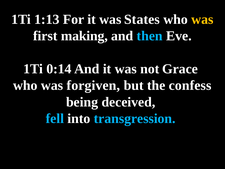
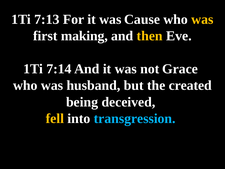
1:13: 1:13 -> 7:13
States: States -> Cause
then colour: light blue -> yellow
0:14: 0:14 -> 7:14
forgiven: forgiven -> husband
confess: confess -> created
fell colour: light blue -> yellow
